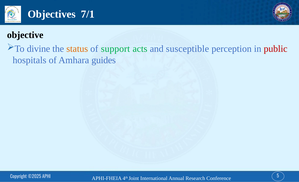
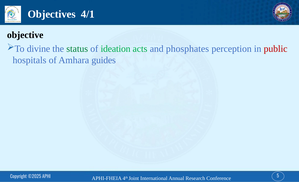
7/1: 7/1 -> 4/1
status colour: orange -> green
support: support -> ideation
susceptible: susceptible -> phosphates
